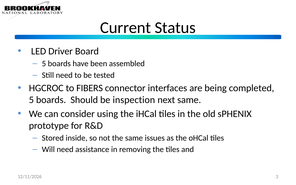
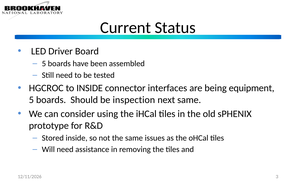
to FIBERS: FIBERS -> INSIDE
completed: completed -> equipment
